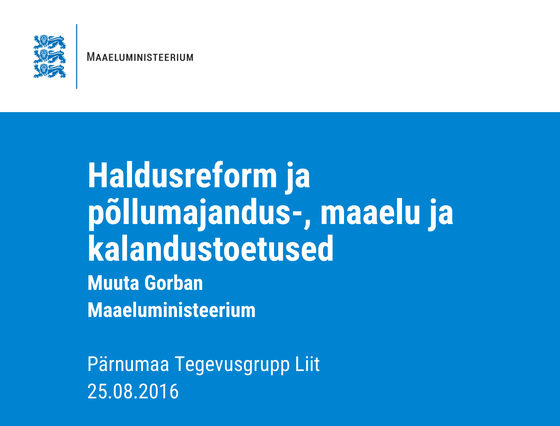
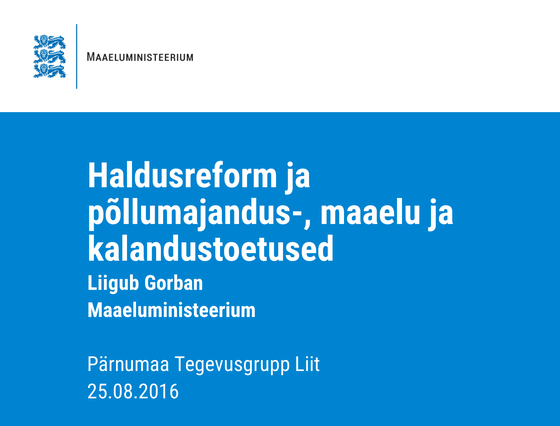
Muuta: Muuta -> Liigub
